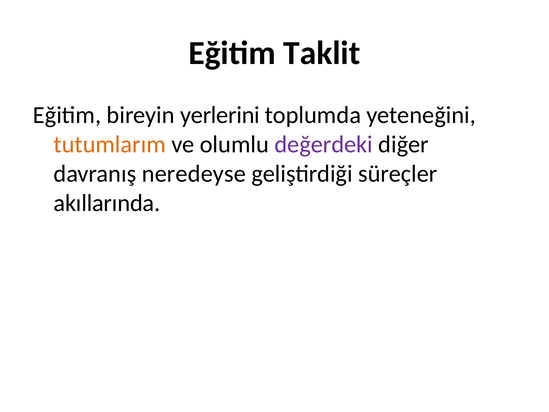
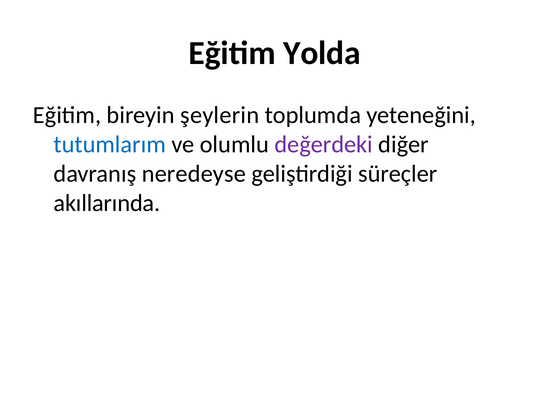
Taklit: Taklit -> Yolda
yerlerini: yerlerini -> şeylerin
tutumlarım colour: orange -> blue
